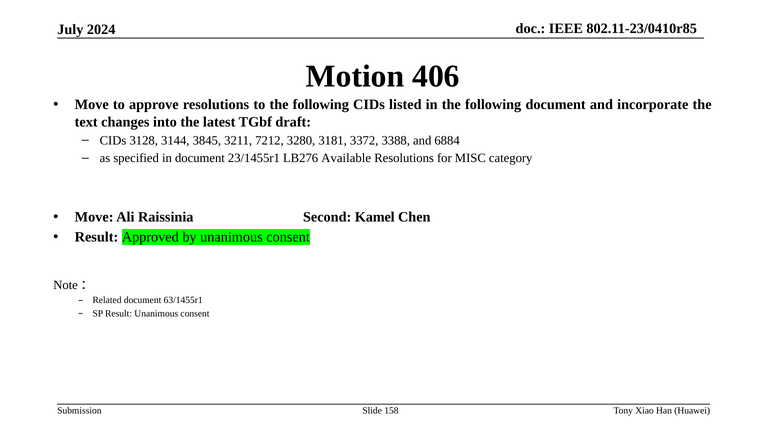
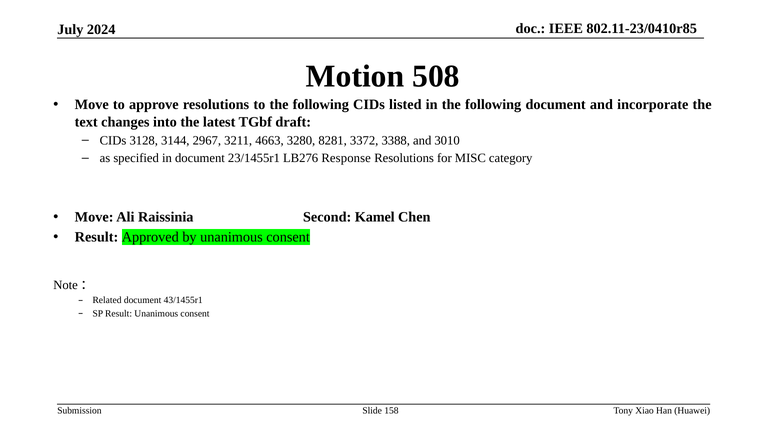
406: 406 -> 508
3845: 3845 -> 2967
7212: 7212 -> 4663
3181: 3181 -> 8281
6884: 6884 -> 3010
Available: Available -> Response
63/1455r1: 63/1455r1 -> 43/1455r1
